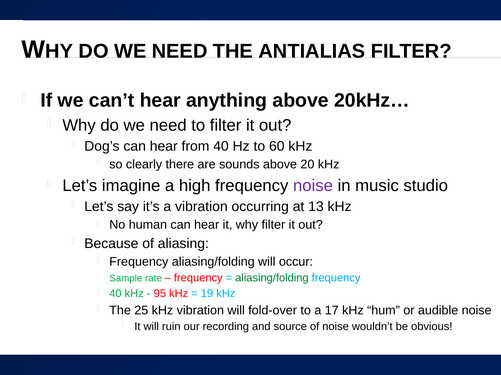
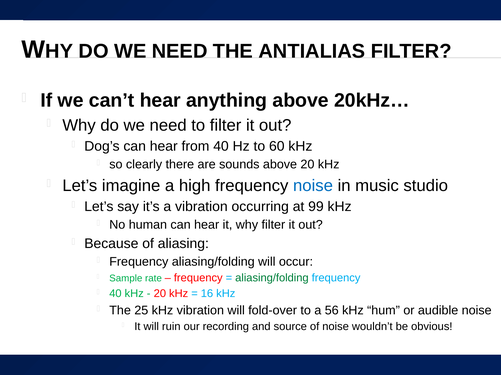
noise at (313, 186) colour: purple -> blue
13: 13 -> 99
95 at (160, 294): 95 -> 20
19: 19 -> 16
17: 17 -> 56
